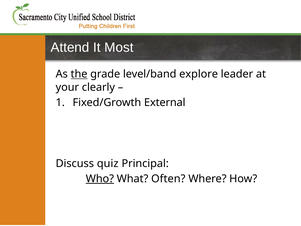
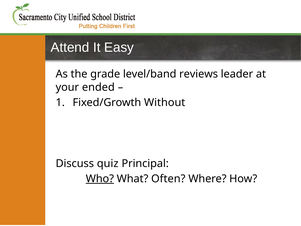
Most: Most -> Easy
the underline: present -> none
explore: explore -> reviews
clearly: clearly -> ended
External: External -> Without
